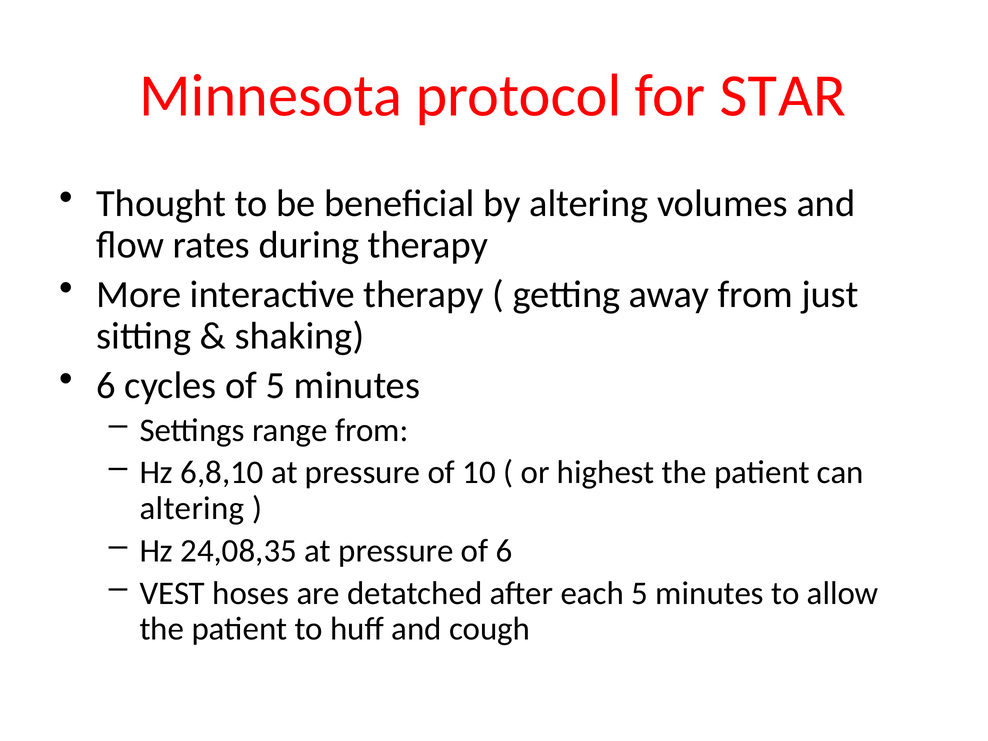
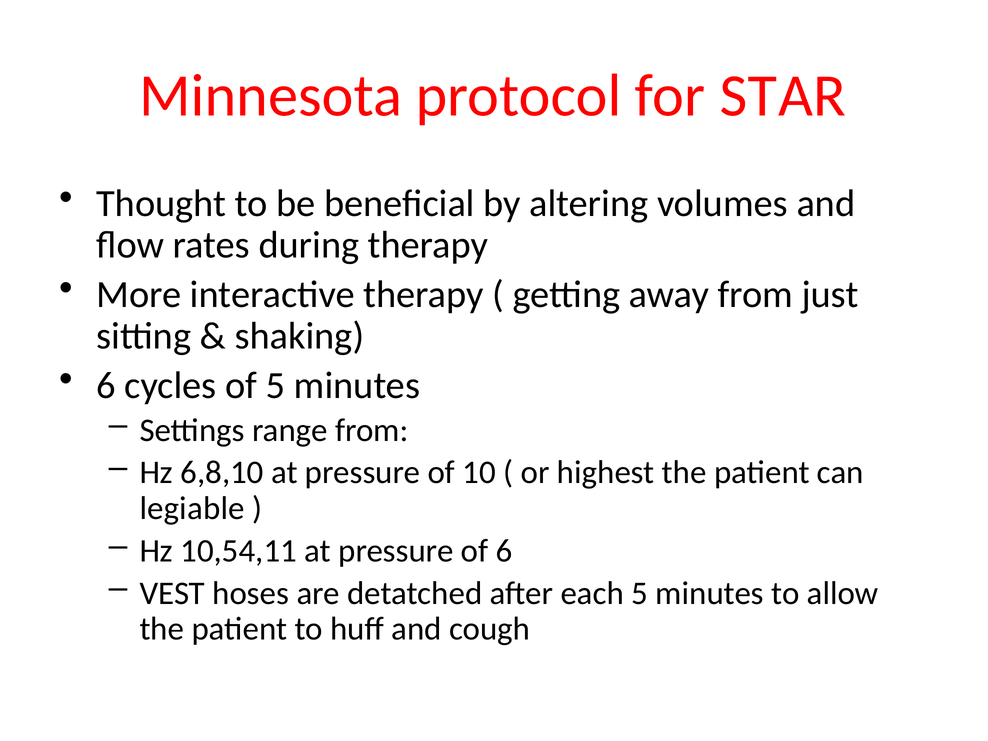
altering at (192, 508): altering -> legiable
24,08,35: 24,08,35 -> 10,54,11
